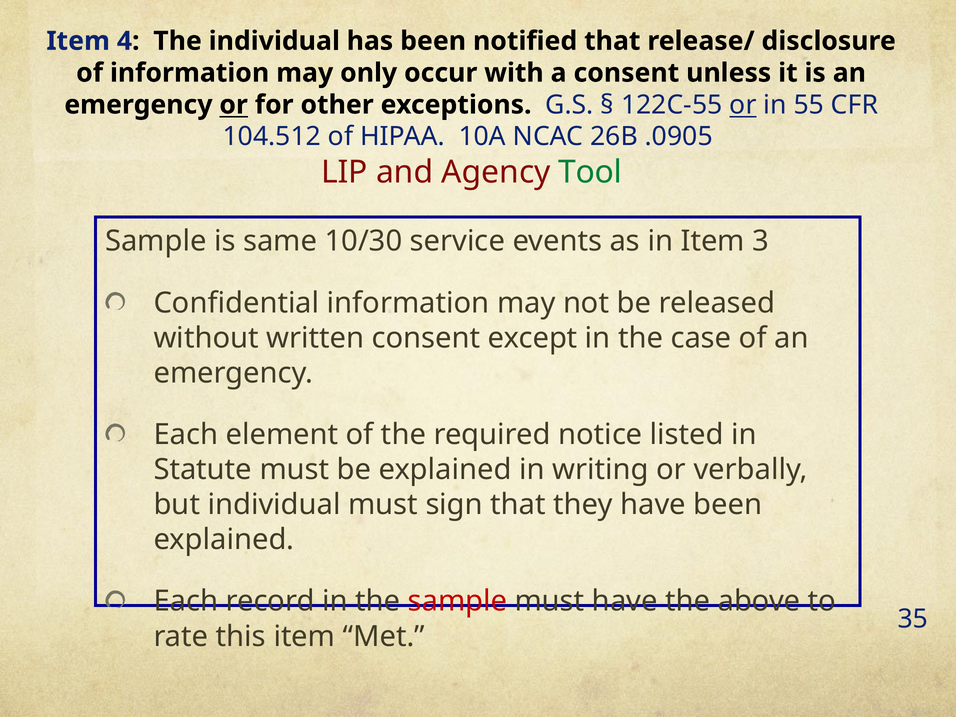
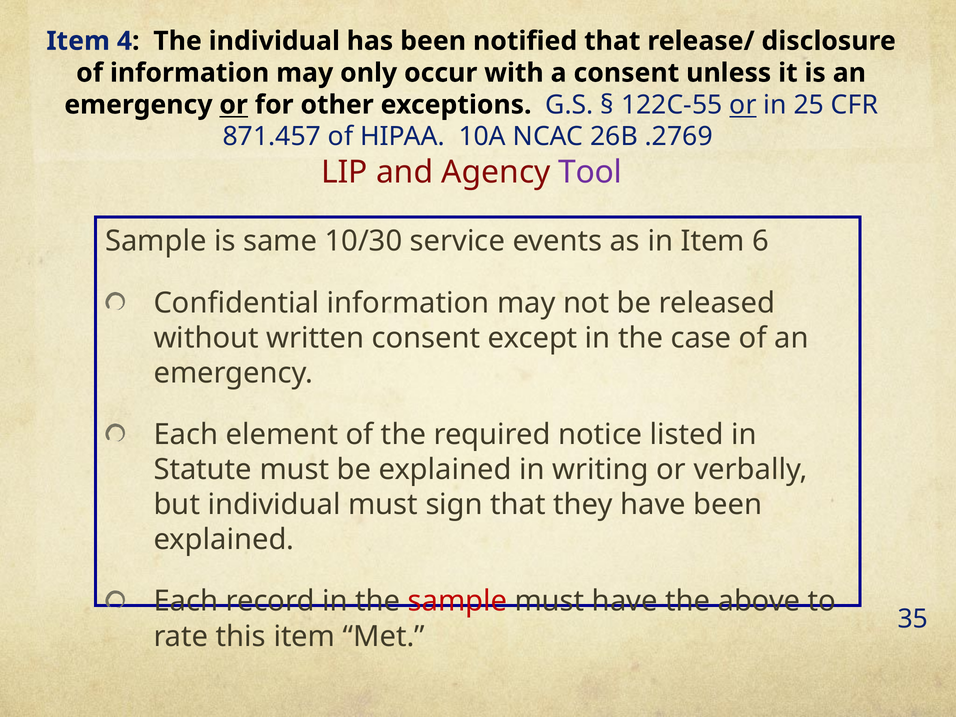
55: 55 -> 25
104.512: 104.512 -> 871.457
.0905: .0905 -> .2769
Tool colour: green -> purple
3: 3 -> 6
